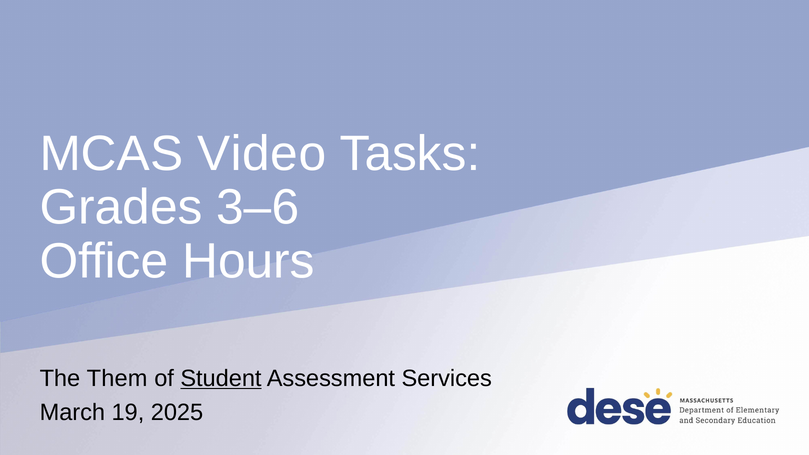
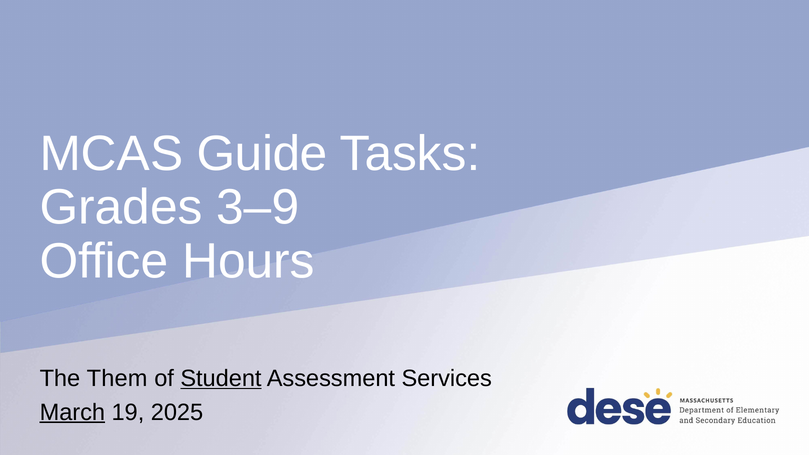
Video: Video -> Guide
3–6: 3–6 -> 3–9
March underline: none -> present
